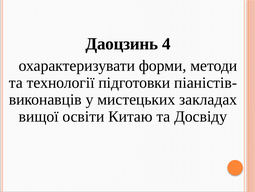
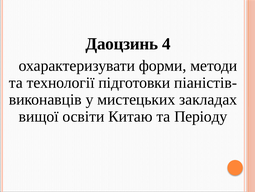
Досвіду: Досвіду -> Періоду
